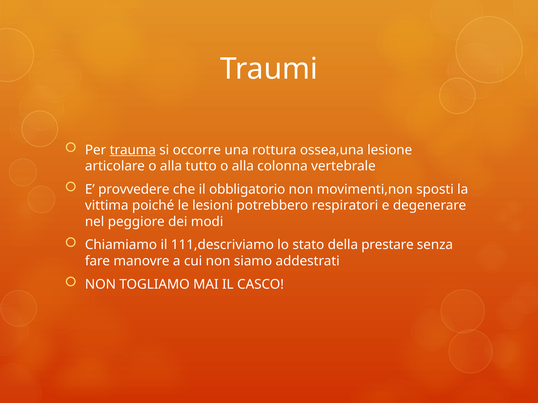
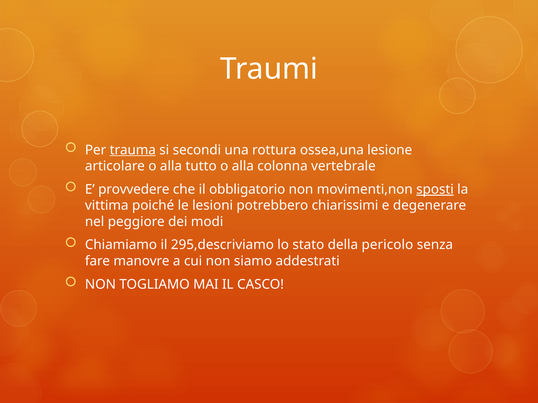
occorre: occorre -> secondi
sposti underline: none -> present
respiratori: respiratori -> chiarissimi
111,descriviamo: 111,descriviamo -> 295,descriviamo
prestare: prestare -> pericolo
